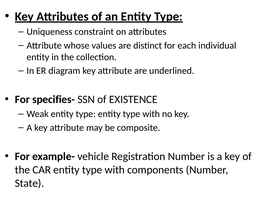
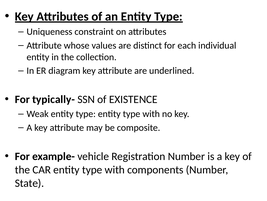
specifies-: specifies- -> typically-
